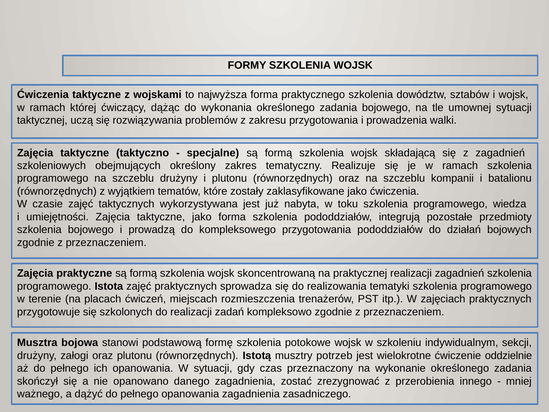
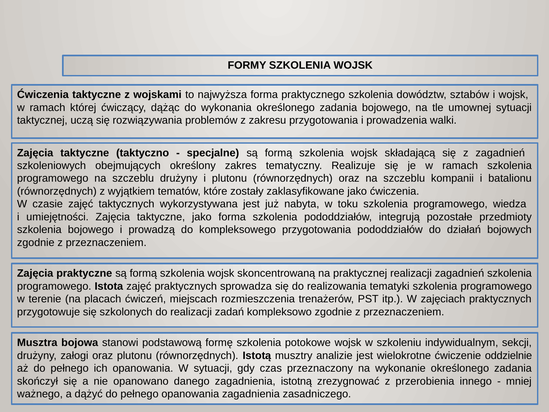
potrzeb: potrzeb -> analizie
zostać: zostać -> istotną
